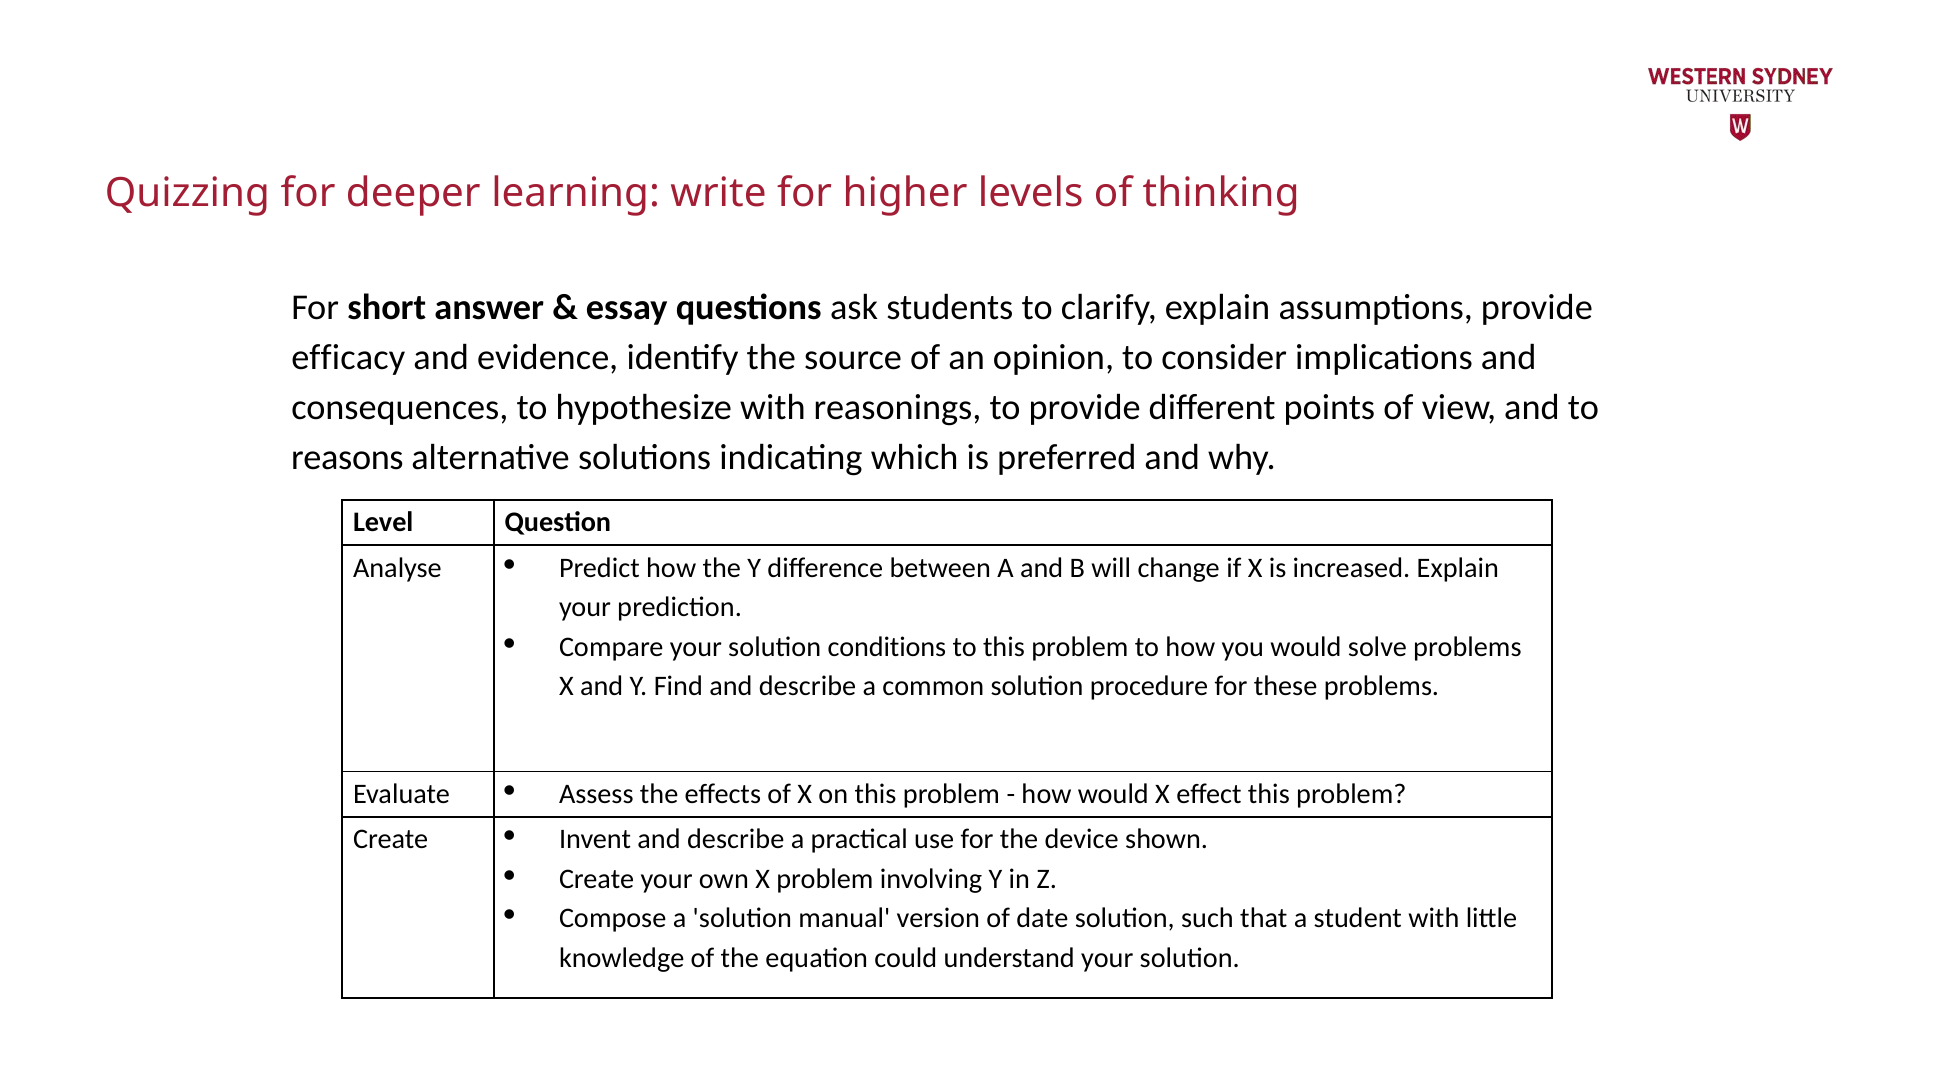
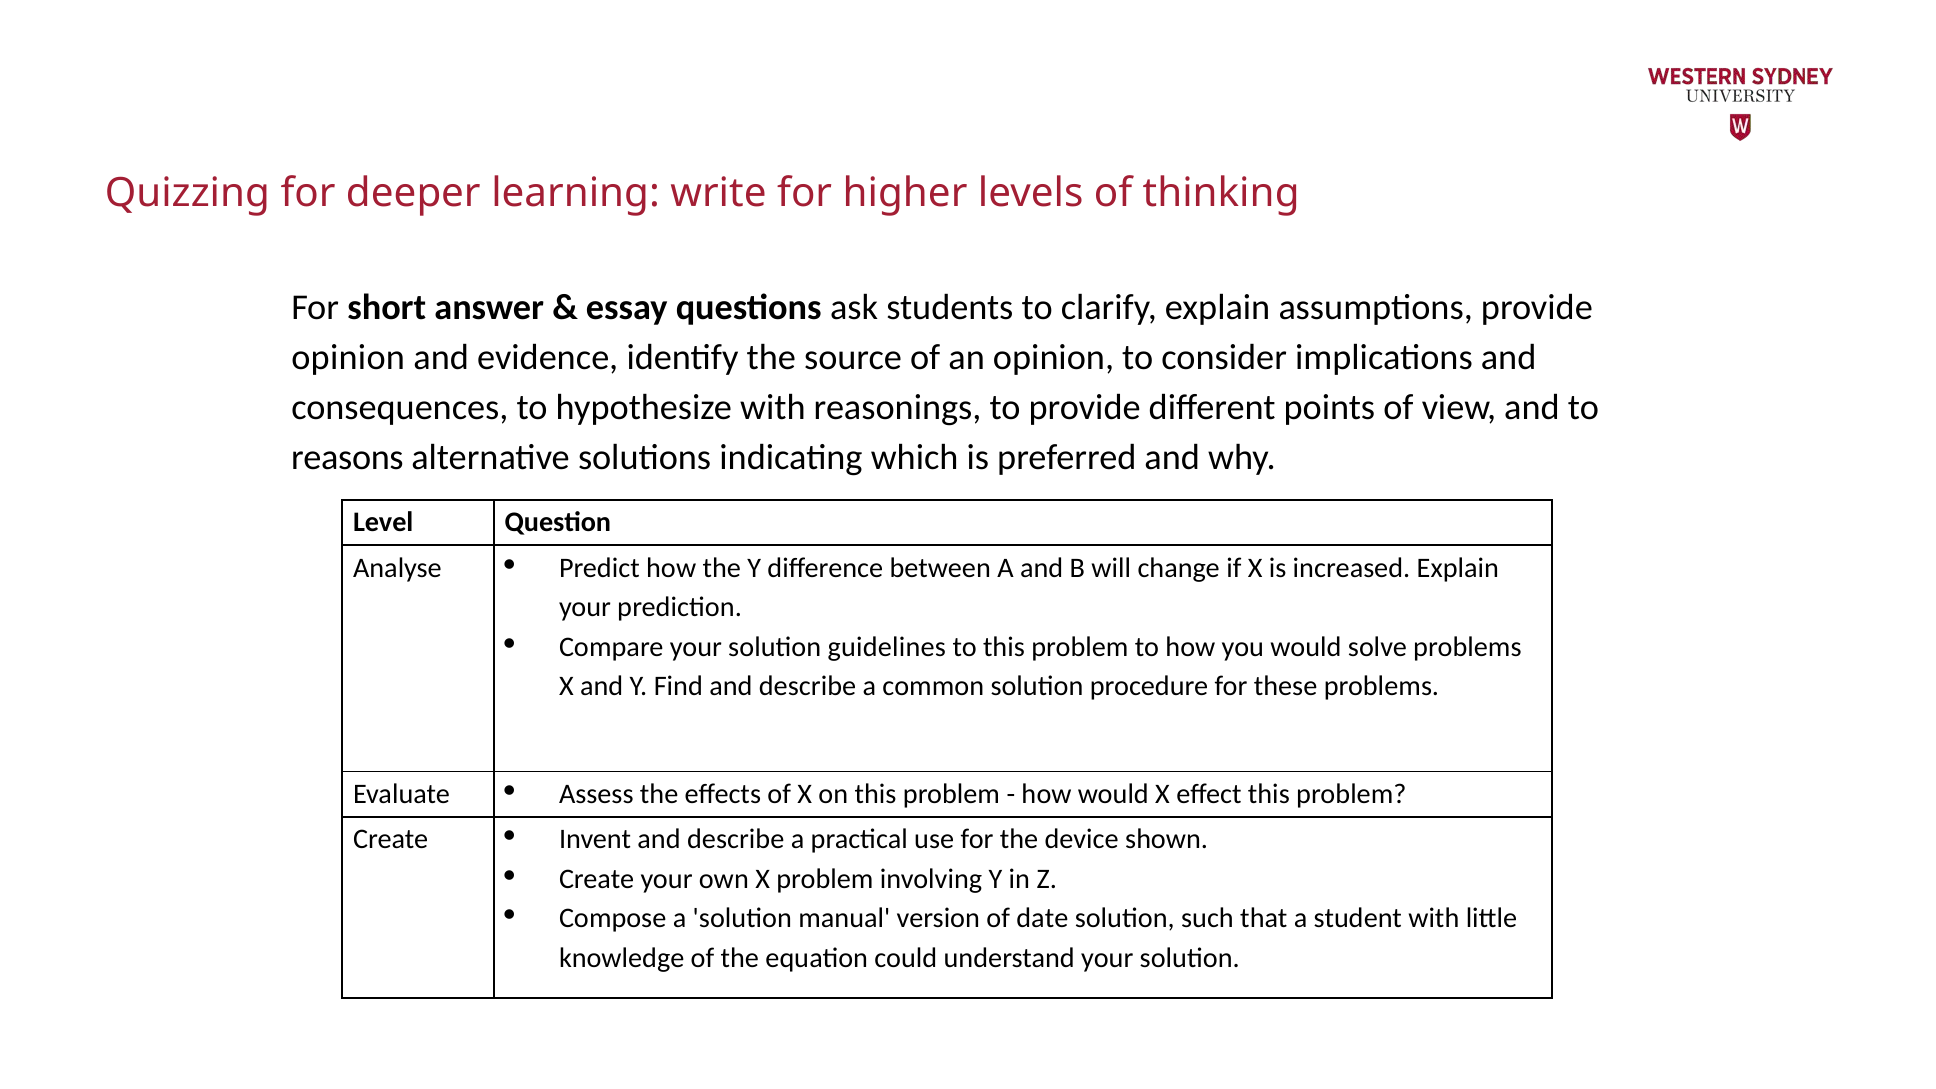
efficacy at (348, 358): efficacy -> opinion
conditions: conditions -> guidelines
